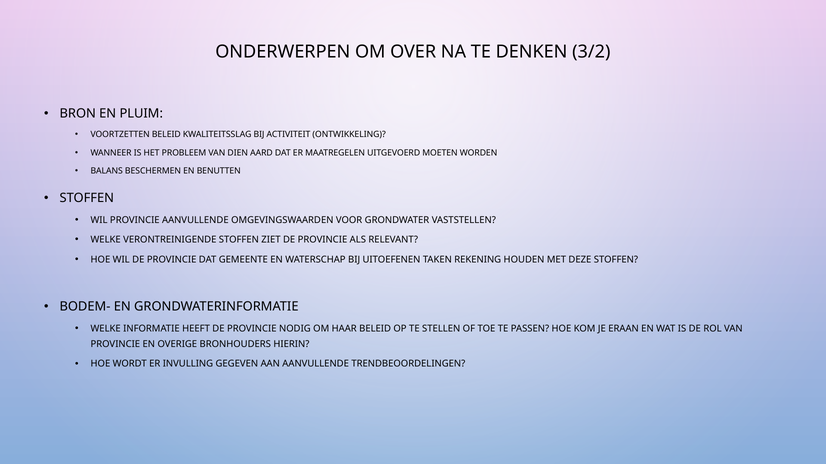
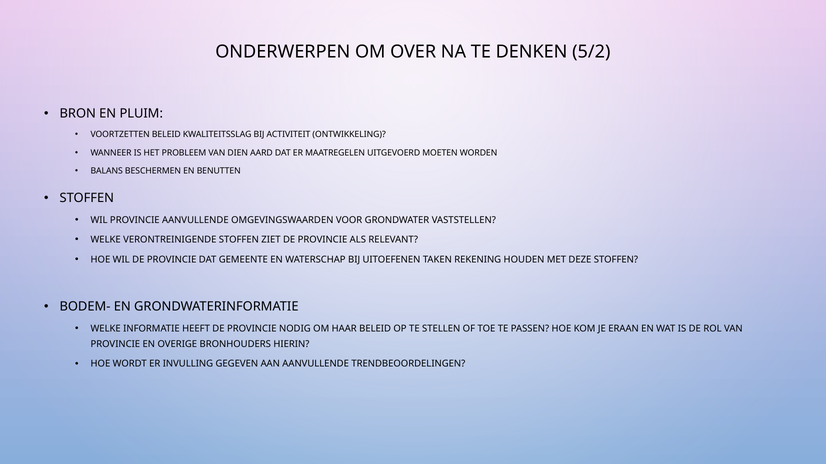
3/2: 3/2 -> 5/2
